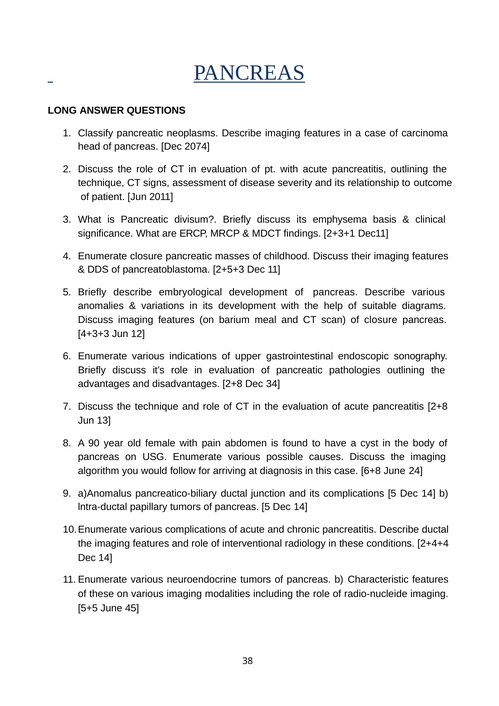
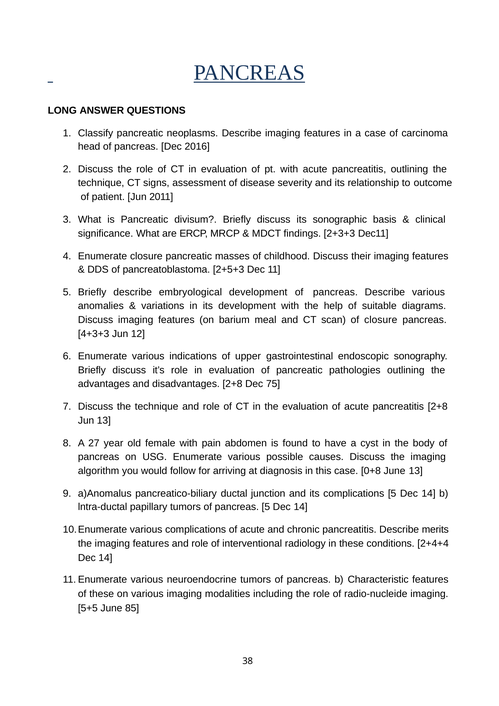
2074: 2074 -> 2016
emphysema: emphysema -> sonographic
2+3+1: 2+3+1 -> 2+3+3
34: 34 -> 75
90: 90 -> 27
6+8: 6+8 -> 0+8
June 24: 24 -> 13
Describe ductal: ductal -> merits
45: 45 -> 85
